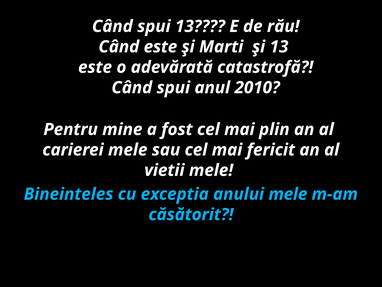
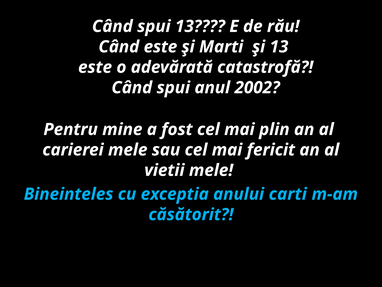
2010: 2010 -> 2002
anului mele: mele -> carti
